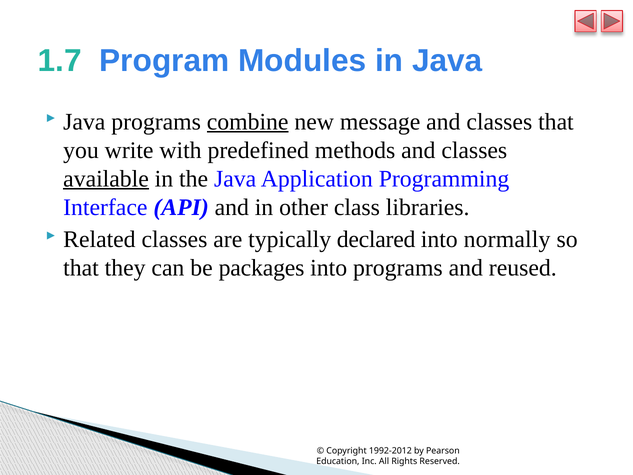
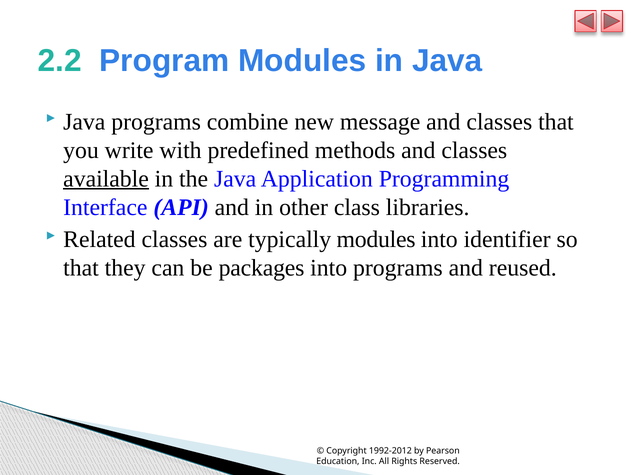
1.7: 1.7 -> 2.2
combine underline: present -> none
typically declared: declared -> modules
normally: normally -> identifier
